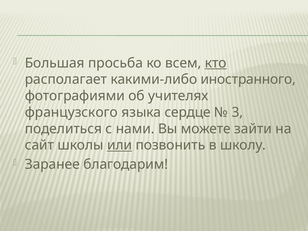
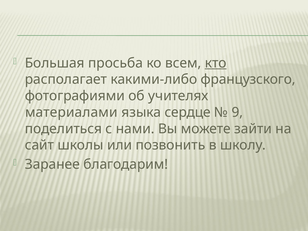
иностранного: иностранного -> французского
французского: французского -> материалами
3: 3 -> 9
или underline: present -> none
